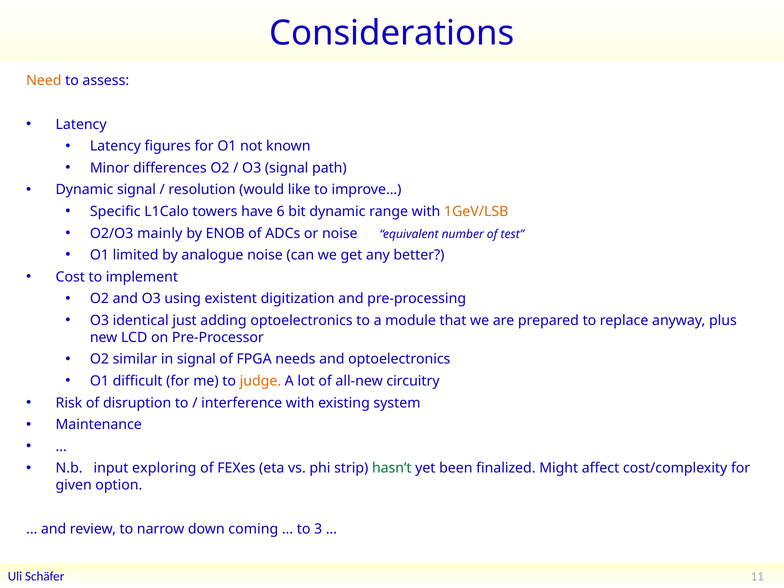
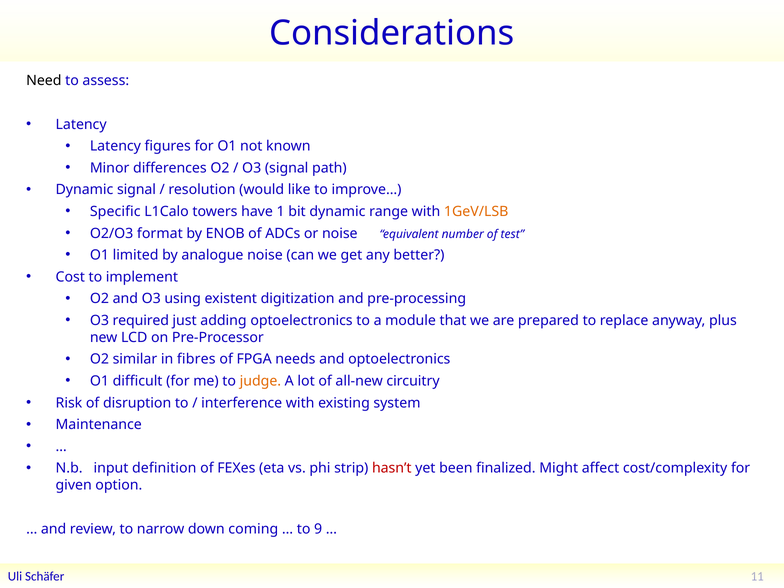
Need colour: orange -> black
6: 6 -> 1
mainly: mainly -> format
identical: identical -> required
in signal: signal -> fibres
exploring: exploring -> definition
hasn’t colour: green -> red
3: 3 -> 9
